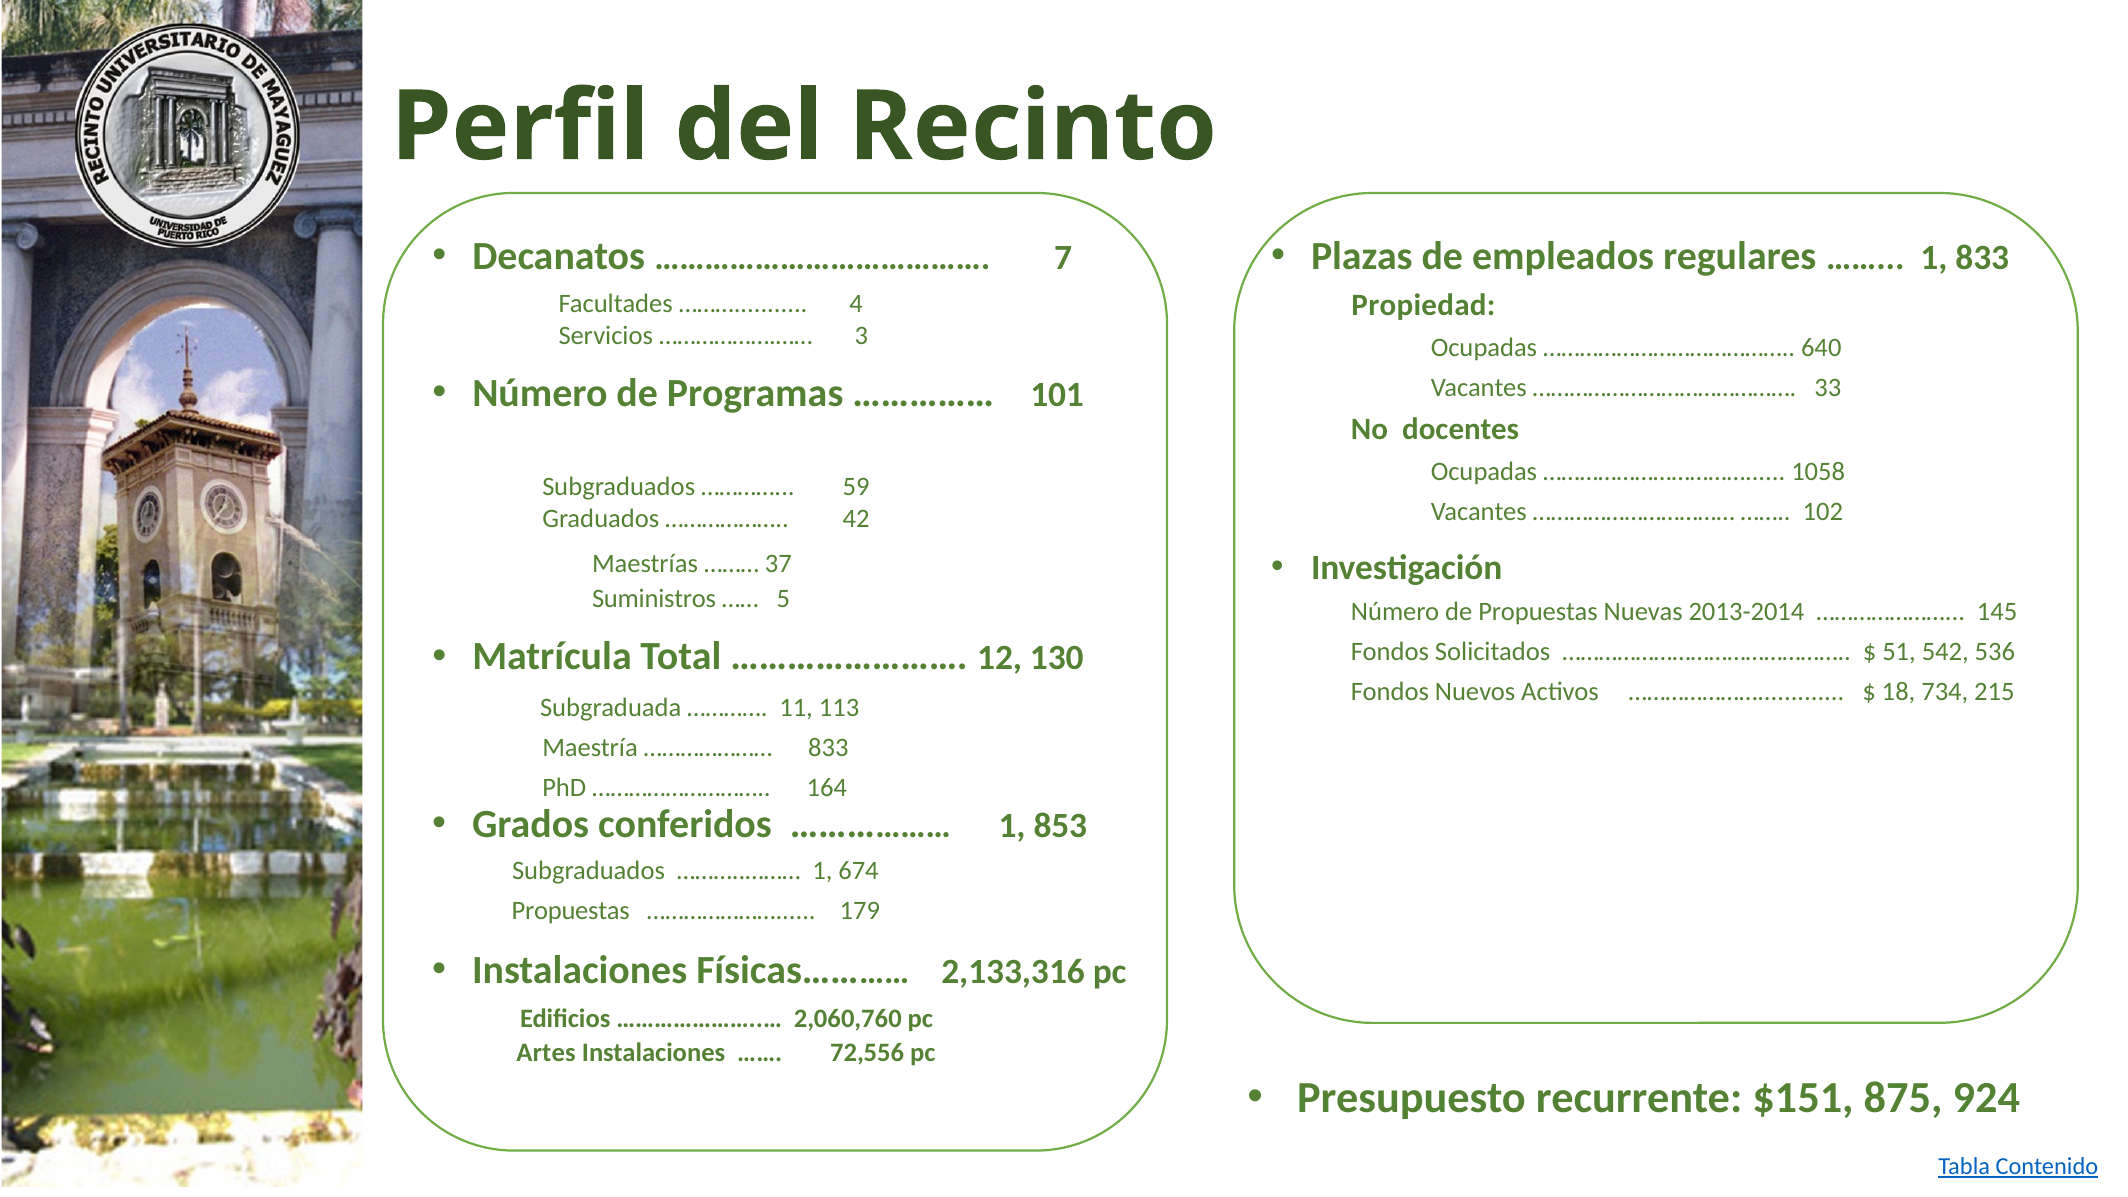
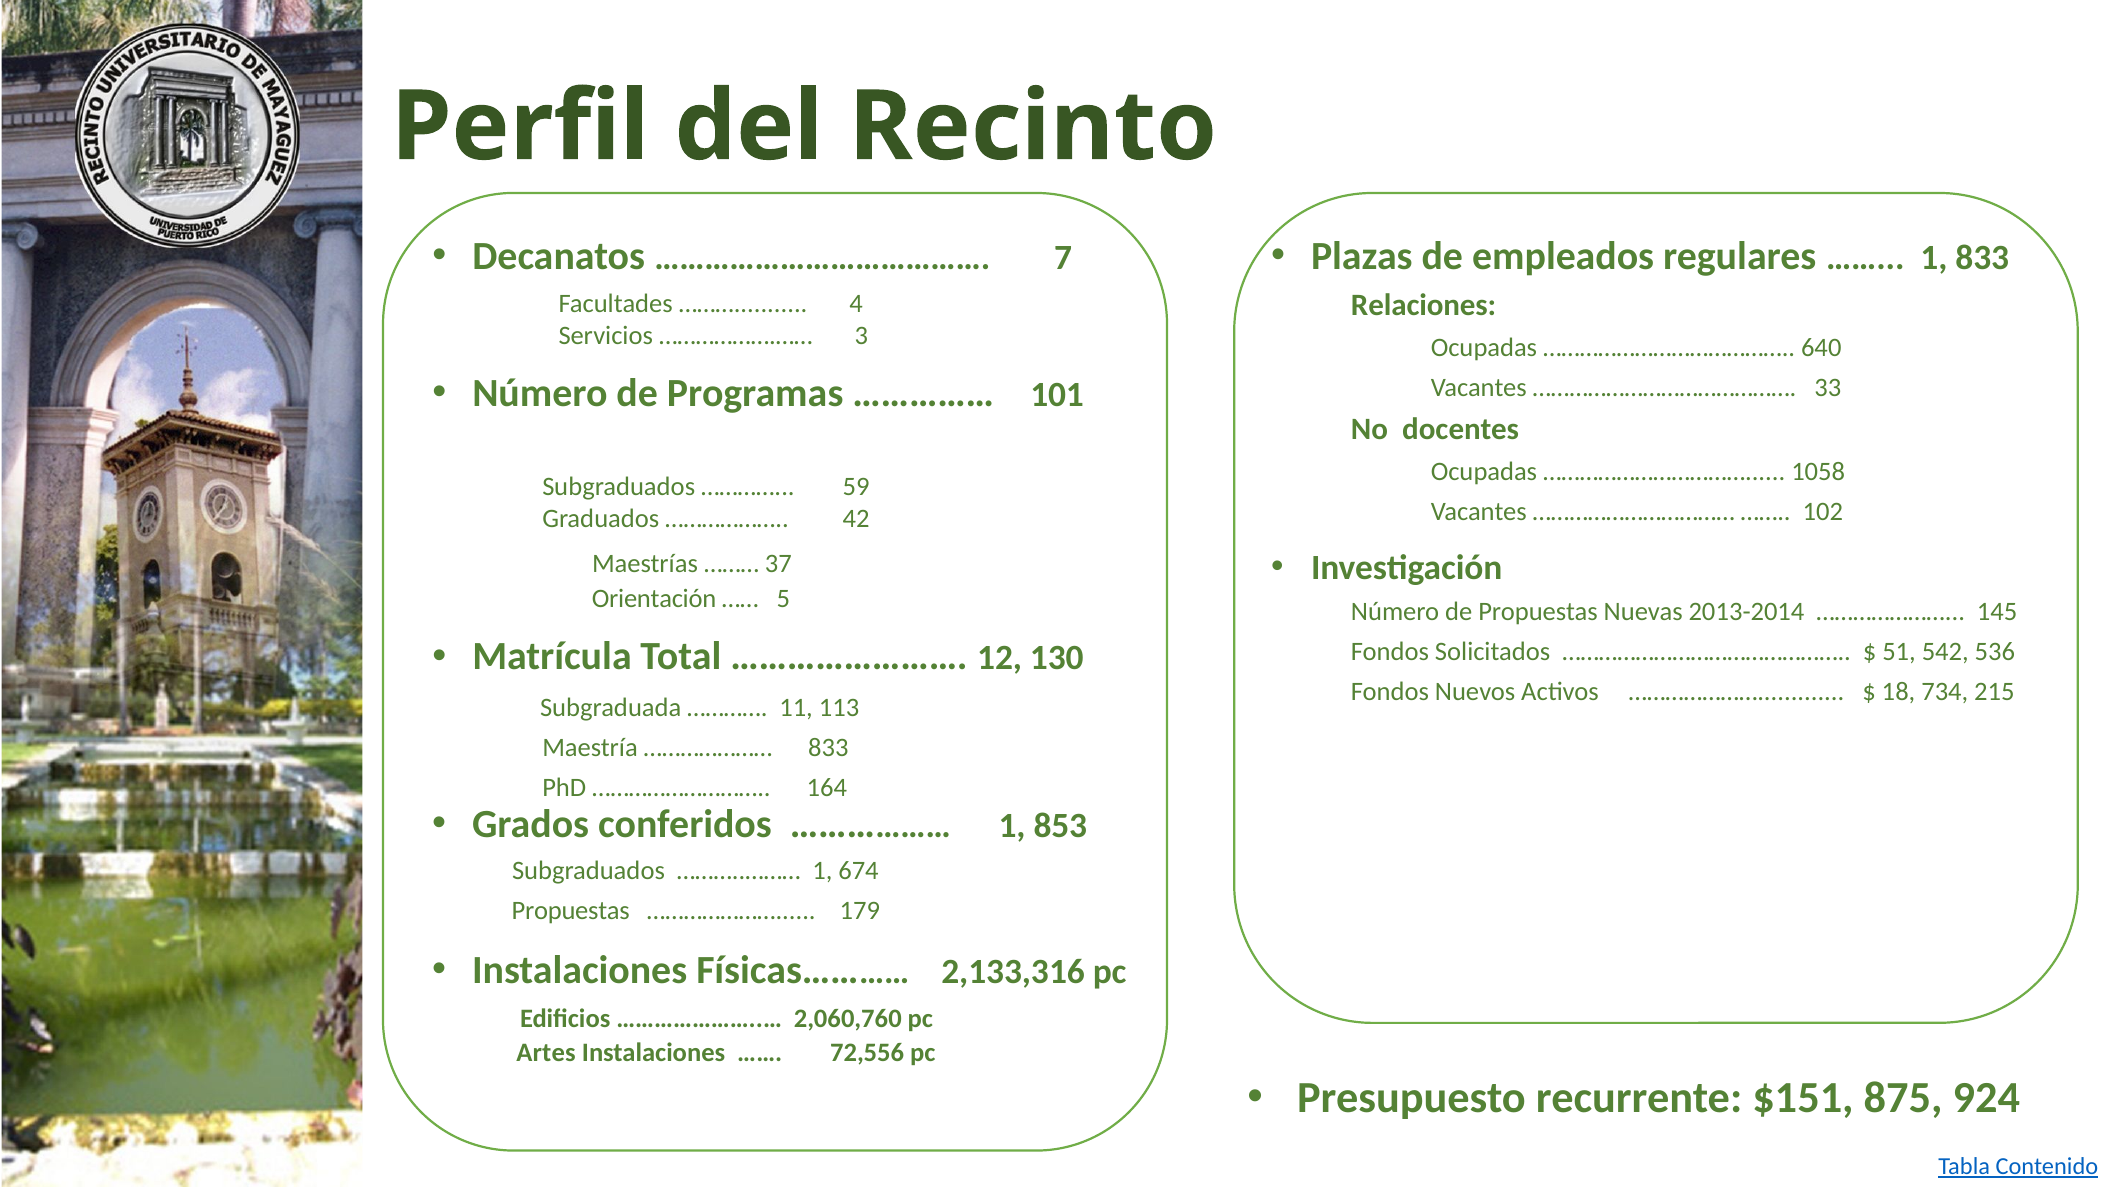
Propiedad: Propiedad -> Relaciones
Suministros: Suministros -> Orientación
